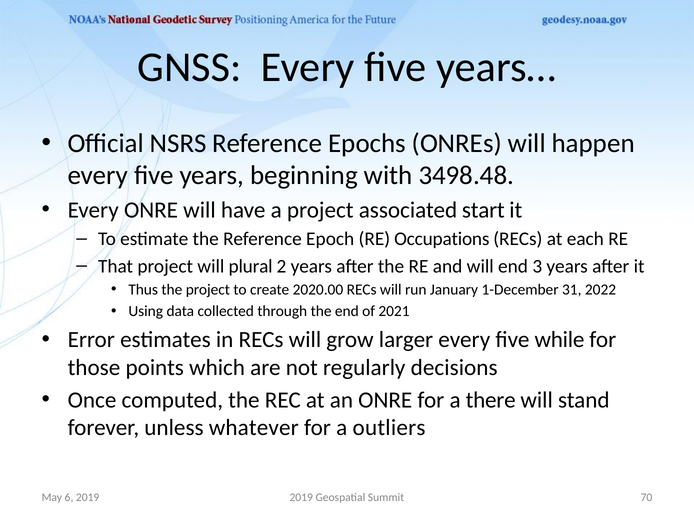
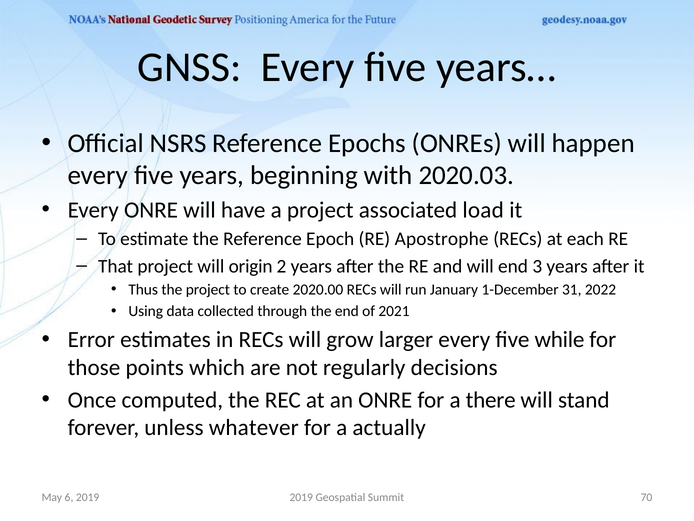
3498.48: 3498.48 -> 2020.03
start: start -> load
Occupations: Occupations -> Apostrophe
plural: plural -> origin
outliers: outliers -> actually
